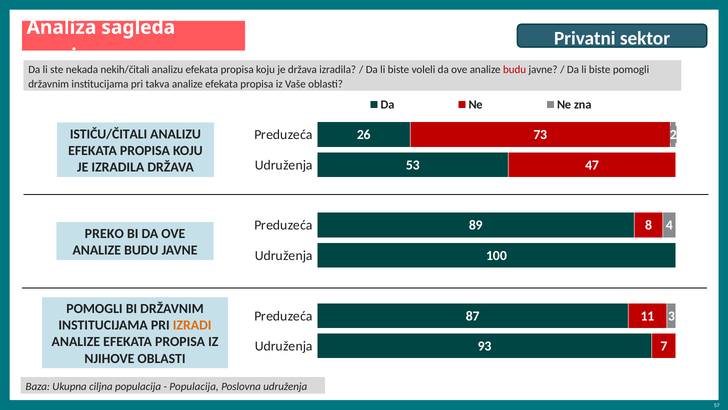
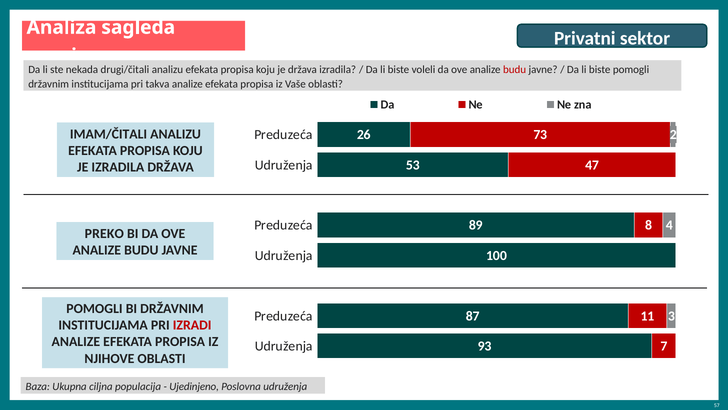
nekih/čitali: nekih/čitali -> drugi/čitali
ISTIČU/ČITALI: ISTIČU/ČITALI -> IMAM/ČITALI
IZRADI colour: orange -> red
Populacija at (194, 386): Populacija -> Ujedinjeno
